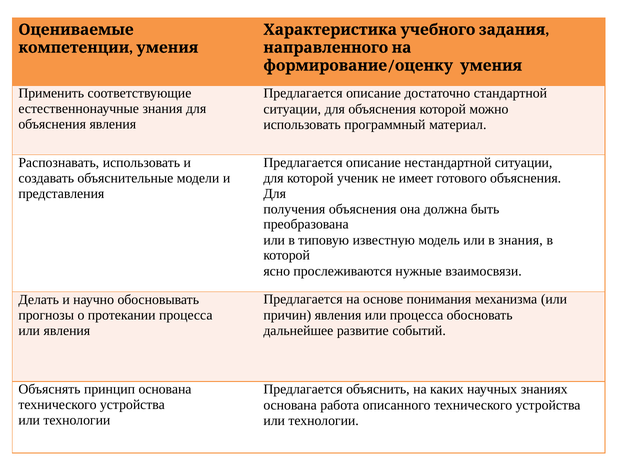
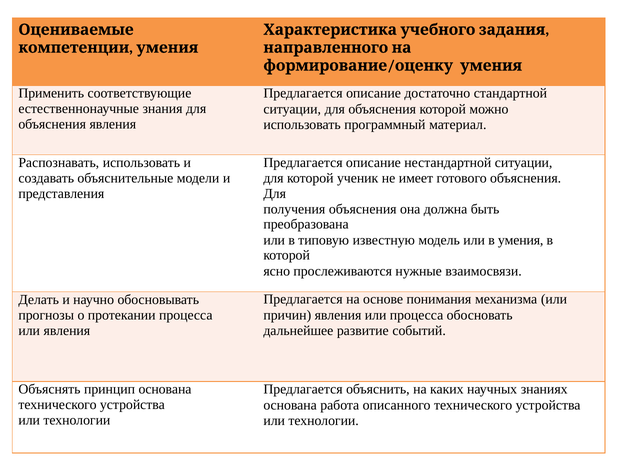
в знания: знания -> умения
